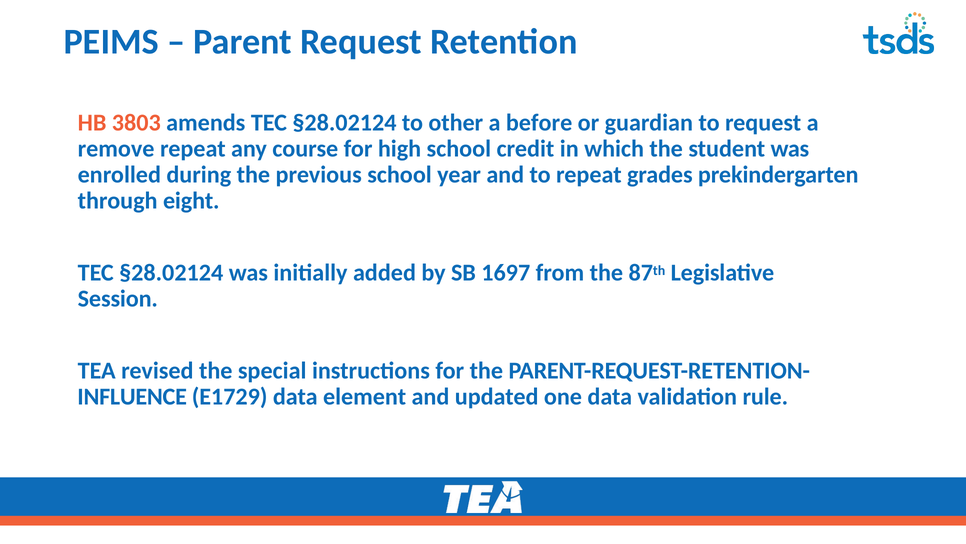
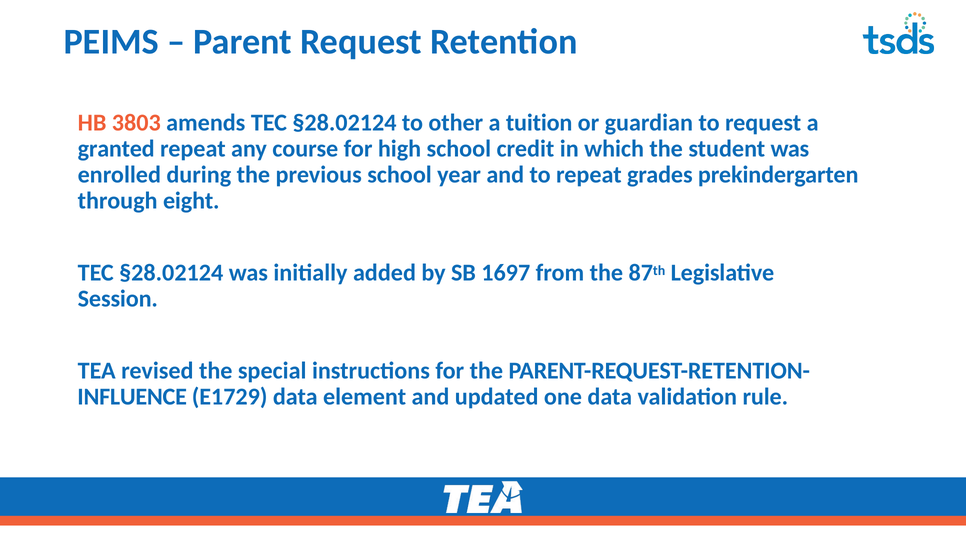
before: before -> tuition
remove: remove -> granted
